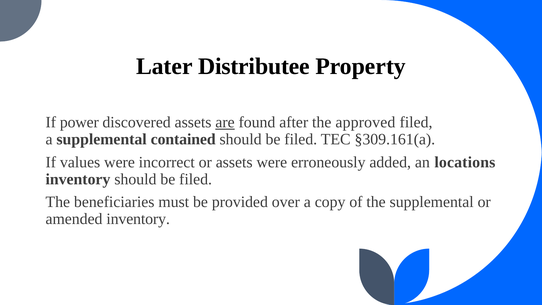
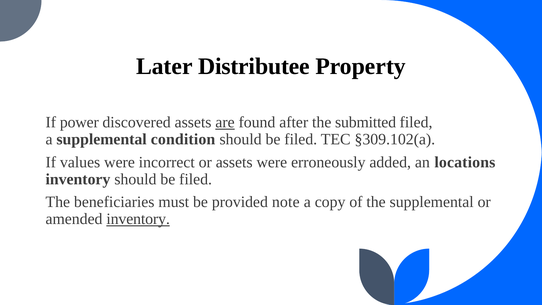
approved: approved -> submitted
contained: contained -> condition
§309.161(a: §309.161(a -> §309.102(a
over: over -> note
inventory at (138, 219) underline: none -> present
